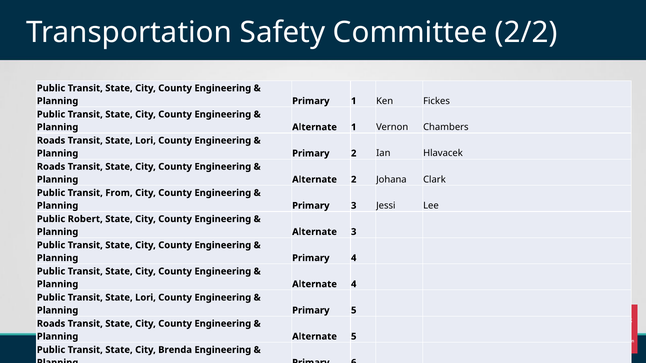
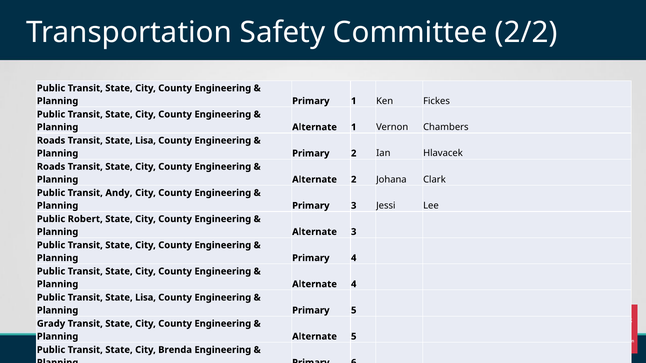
Lori at (145, 141): Lori -> Lisa
From: From -> Andy
Public Transit State Lori: Lori -> Lisa
Roads at (51, 324): Roads -> Grady
